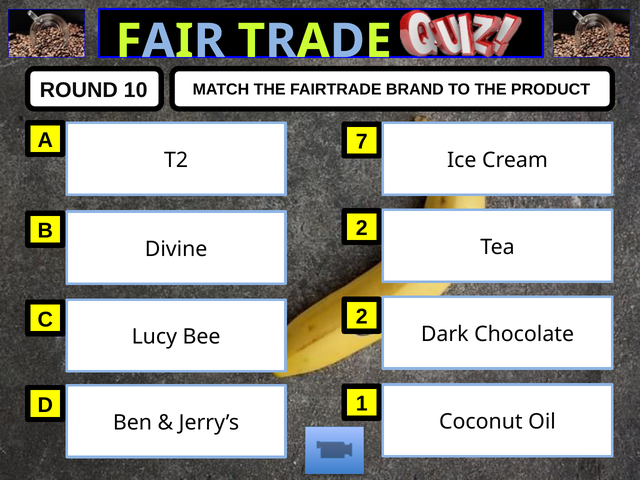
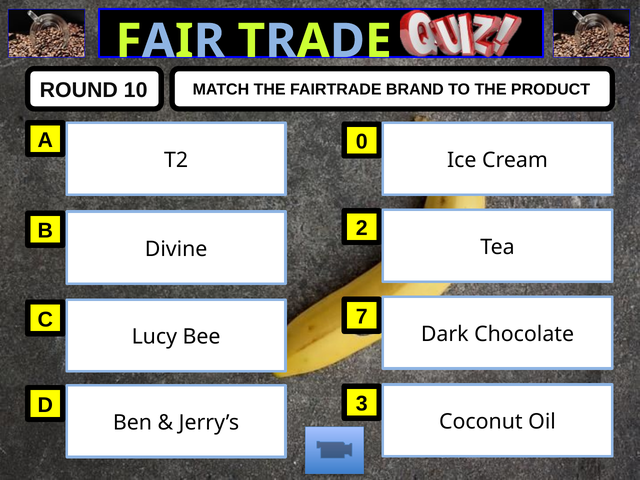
7: 7 -> 0
C 2: 2 -> 7
1: 1 -> 3
